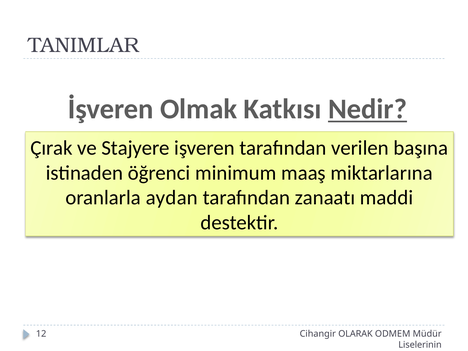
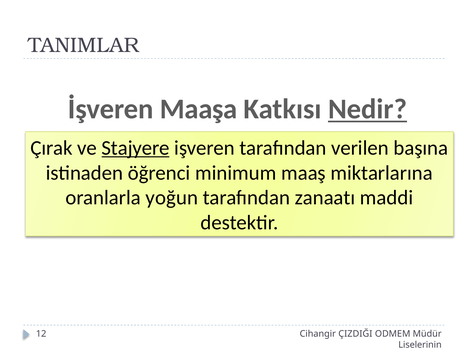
Olmak: Olmak -> Maaşa
Stajyere underline: none -> present
aydan: aydan -> yoğun
OLARAK: OLARAK -> ÇIZDIĞI
